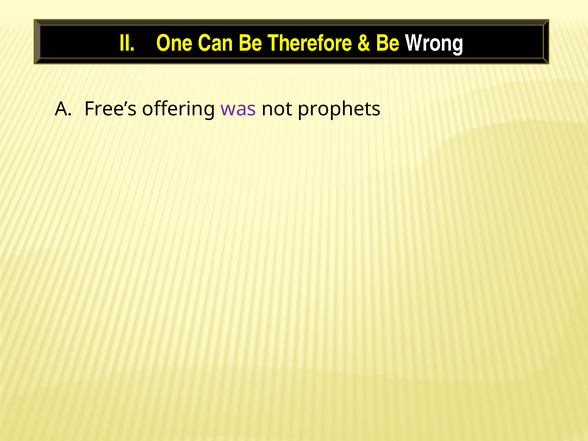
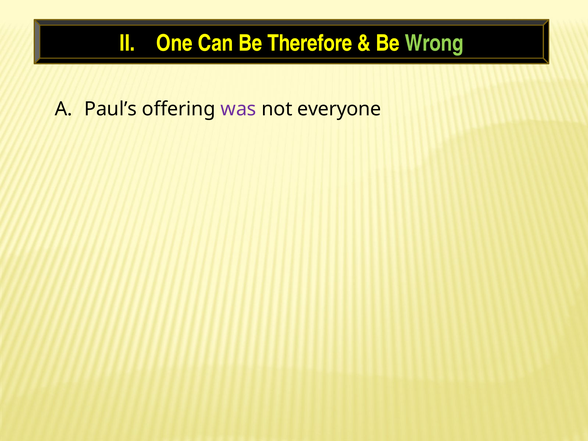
Wrong colour: white -> light green
Free’s: Free’s -> Paul’s
prophets: prophets -> everyone
